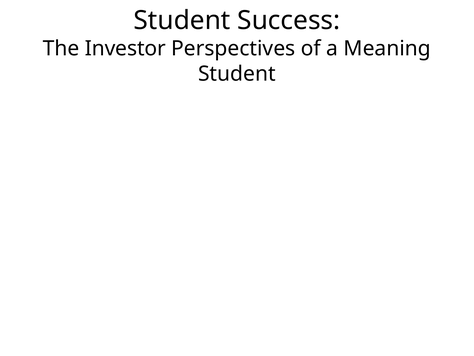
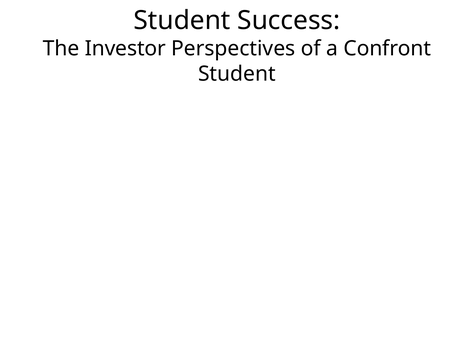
Meaning: Meaning -> Confront
